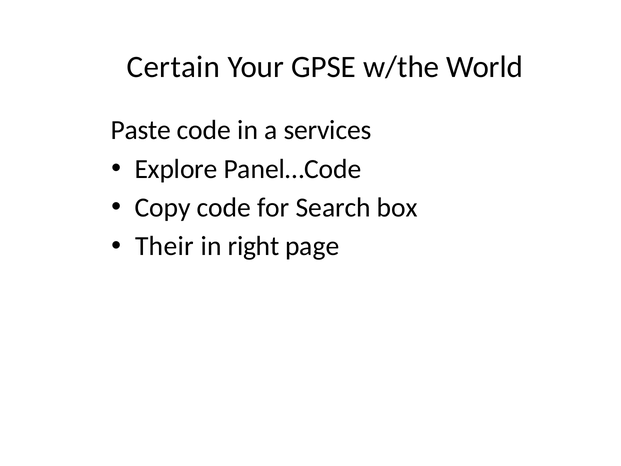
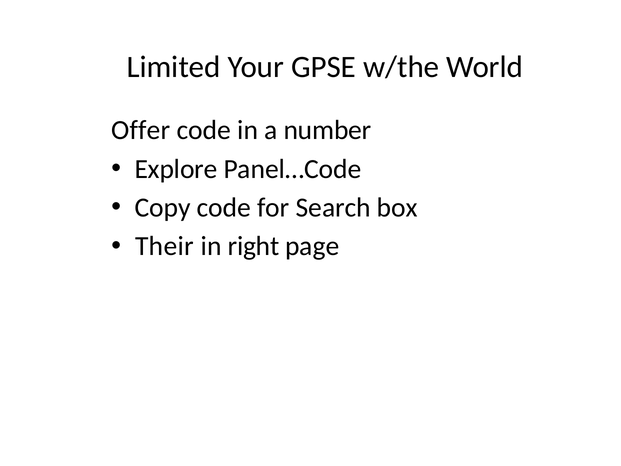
Certain: Certain -> Limited
Paste: Paste -> Offer
services: services -> number
